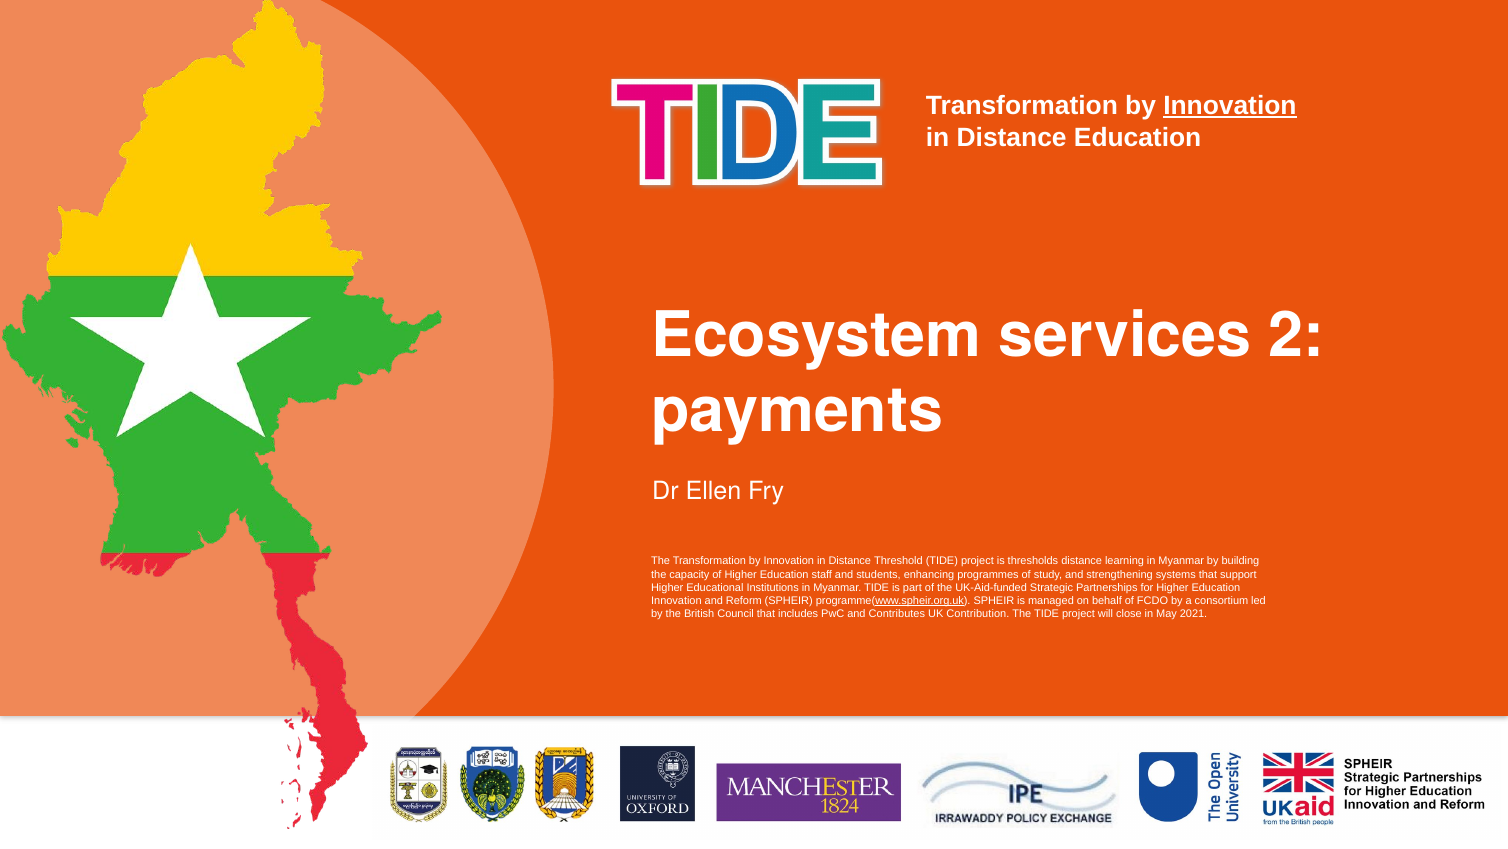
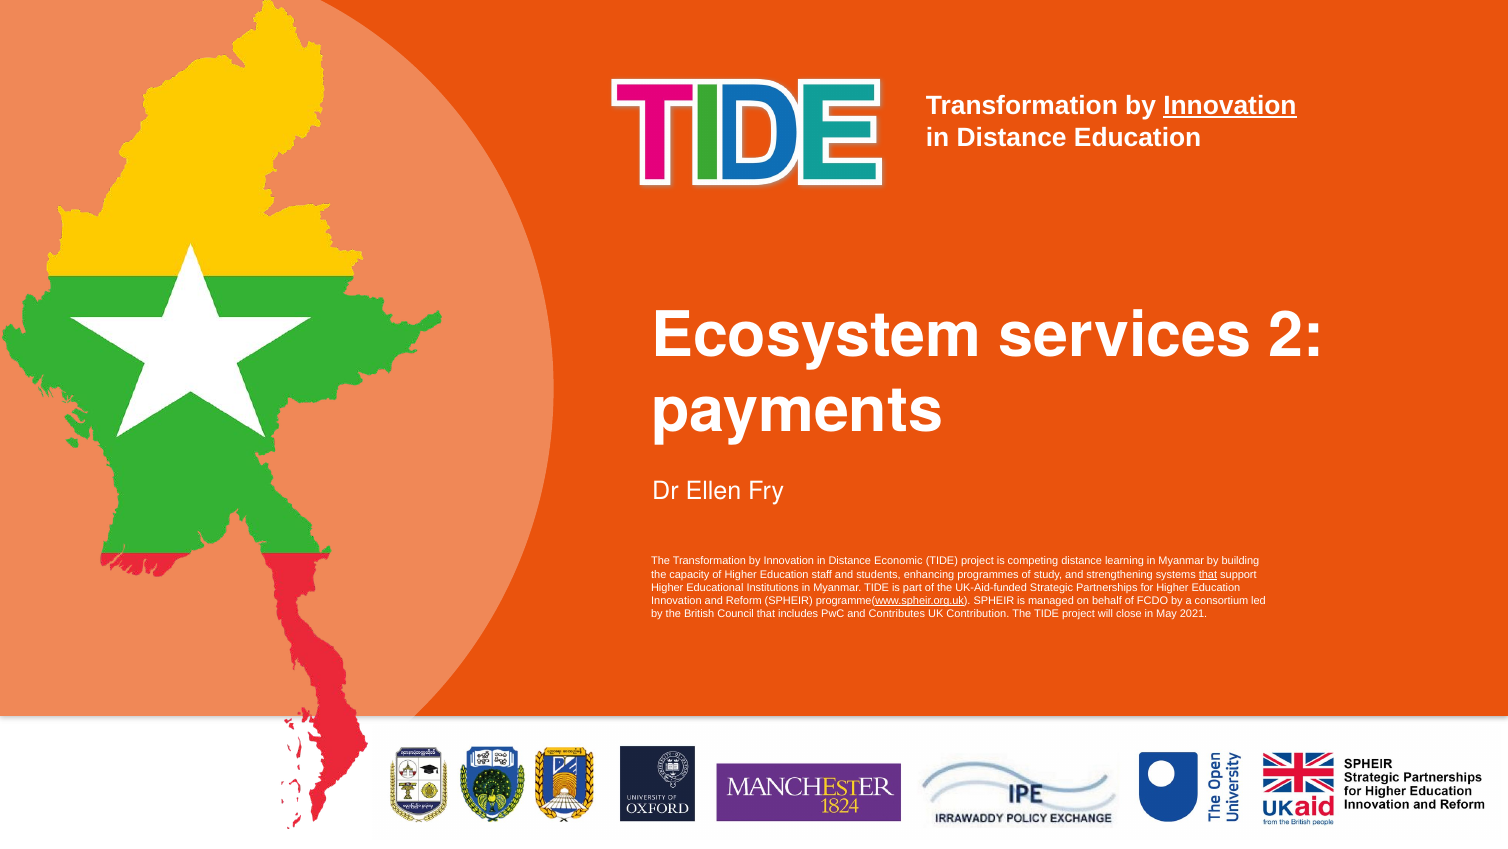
Threshold: Threshold -> Economic
thresholds: thresholds -> competing
that at (1208, 574) underline: none -> present
